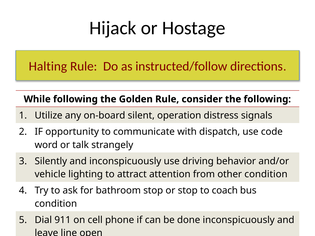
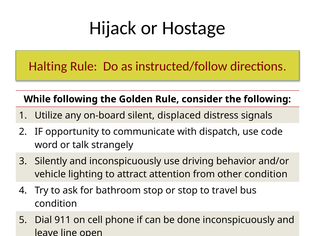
operation: operation -> displaced
coach: coach -> travel
